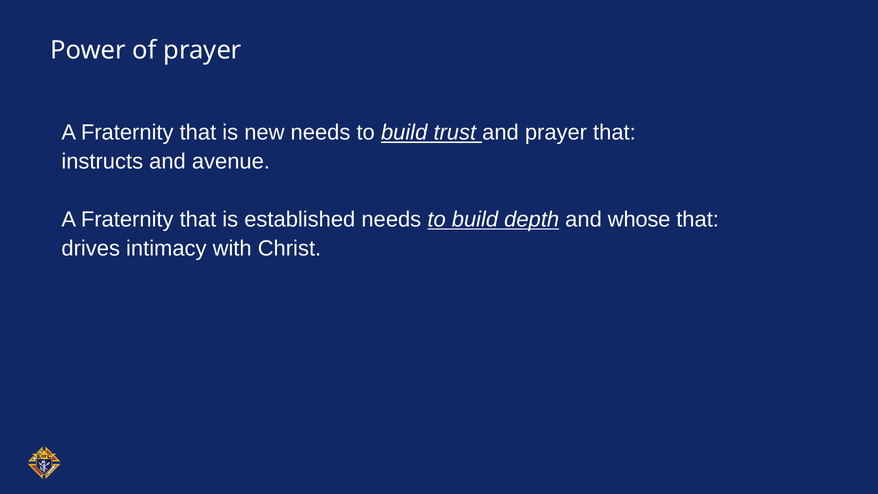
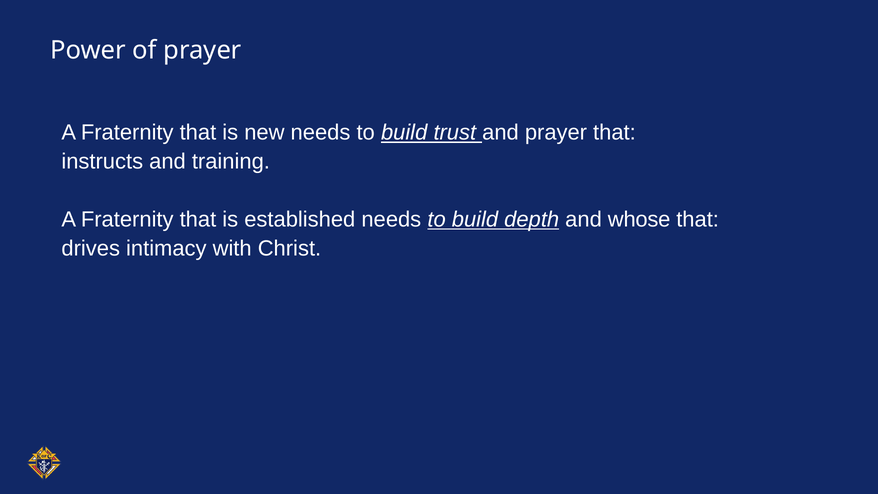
avenue: avenue -> training
